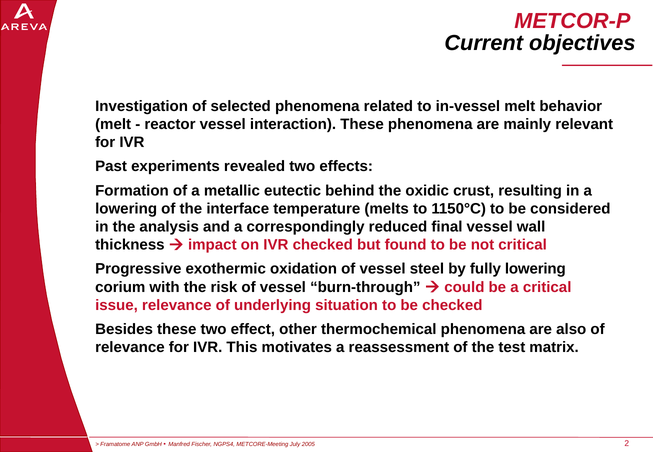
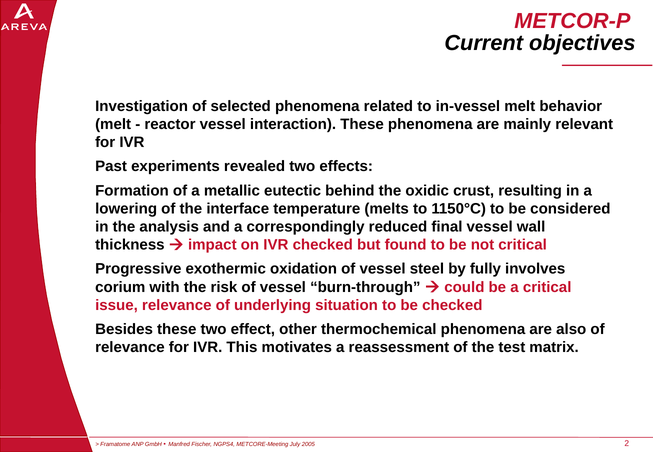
fully lowering: lowering -> involves
